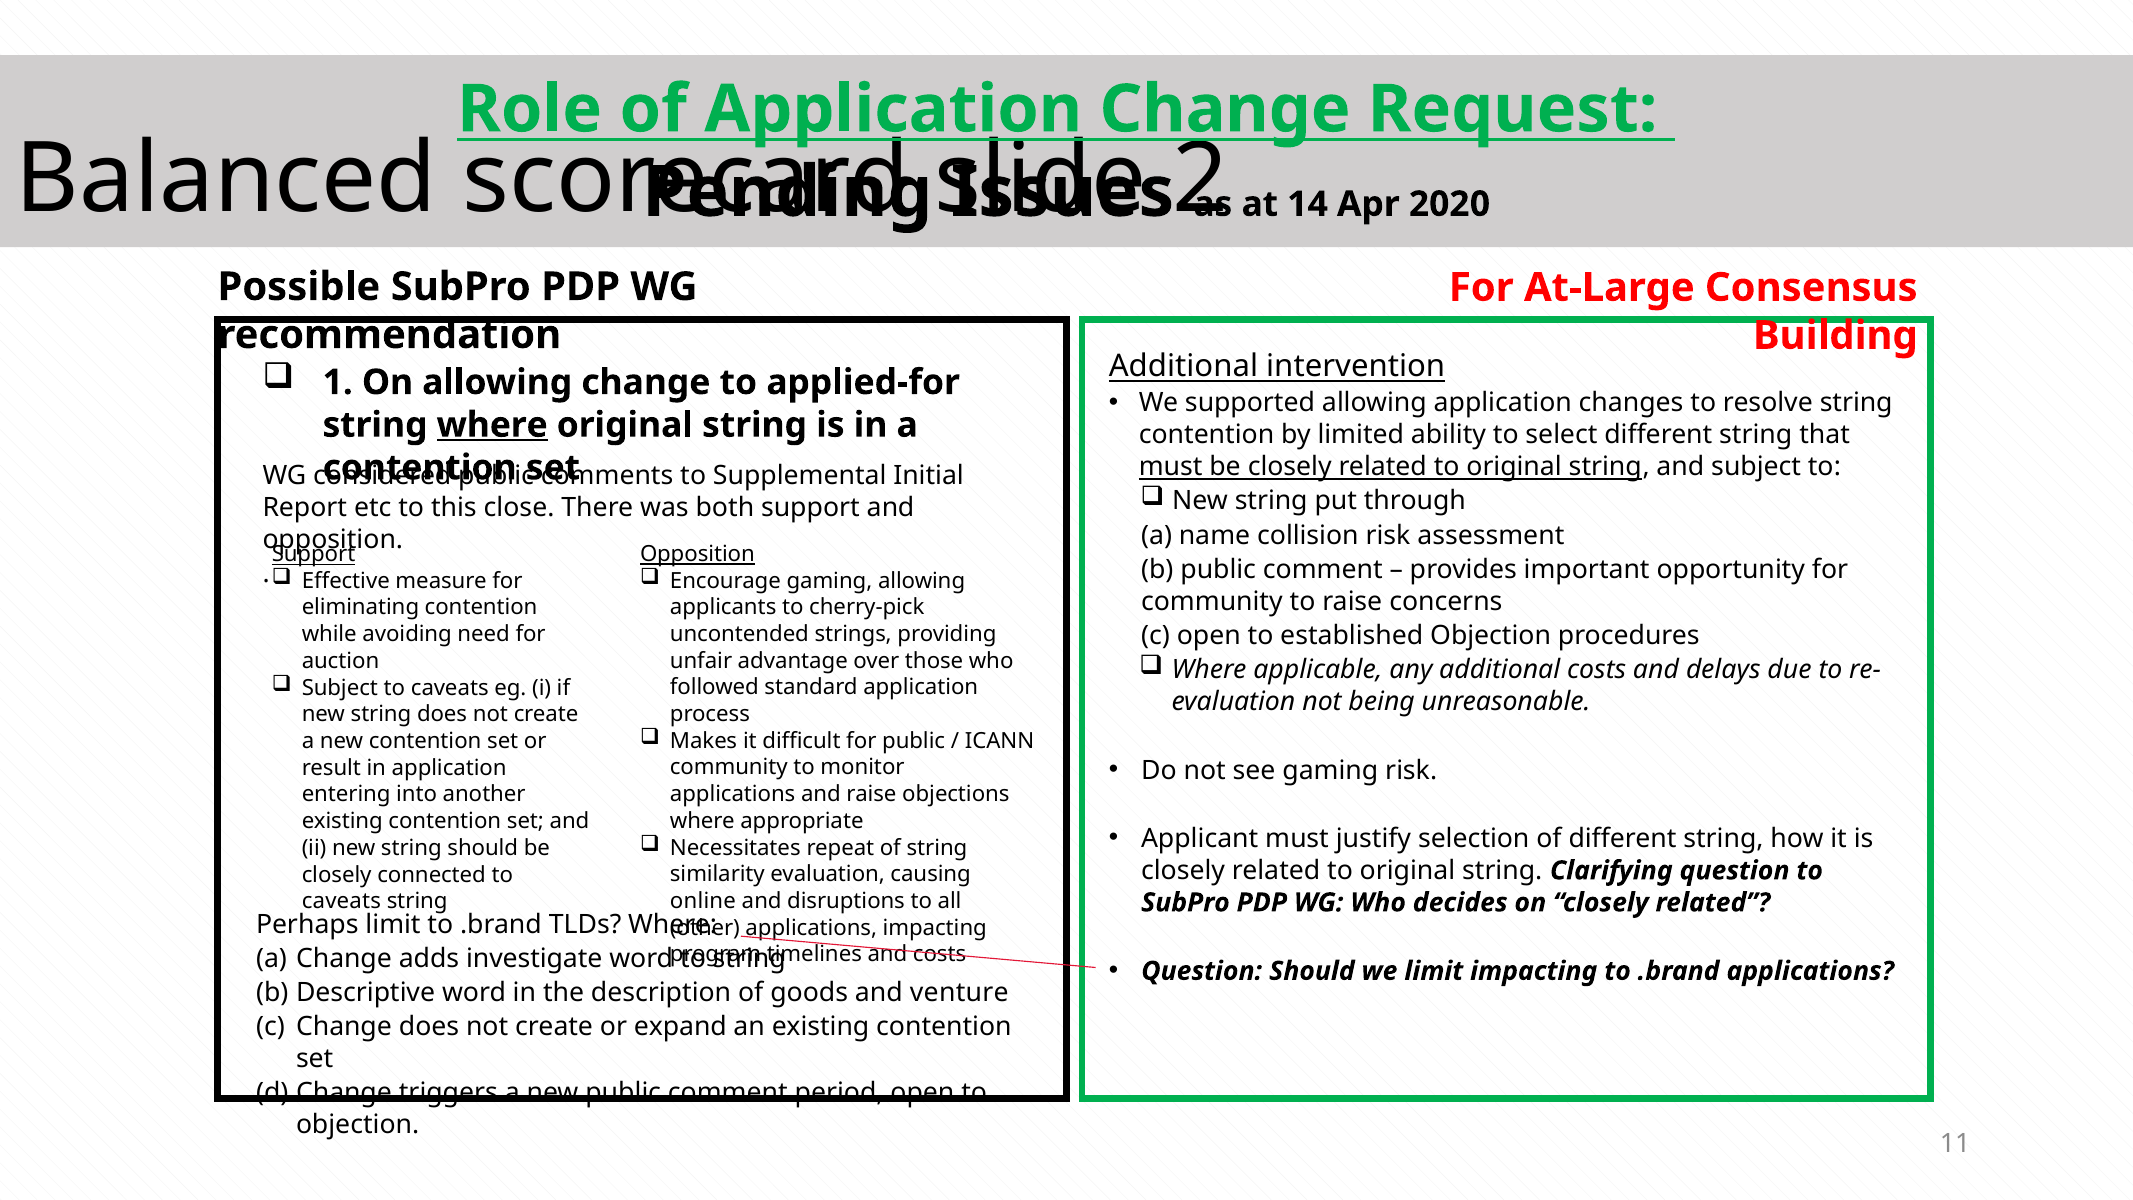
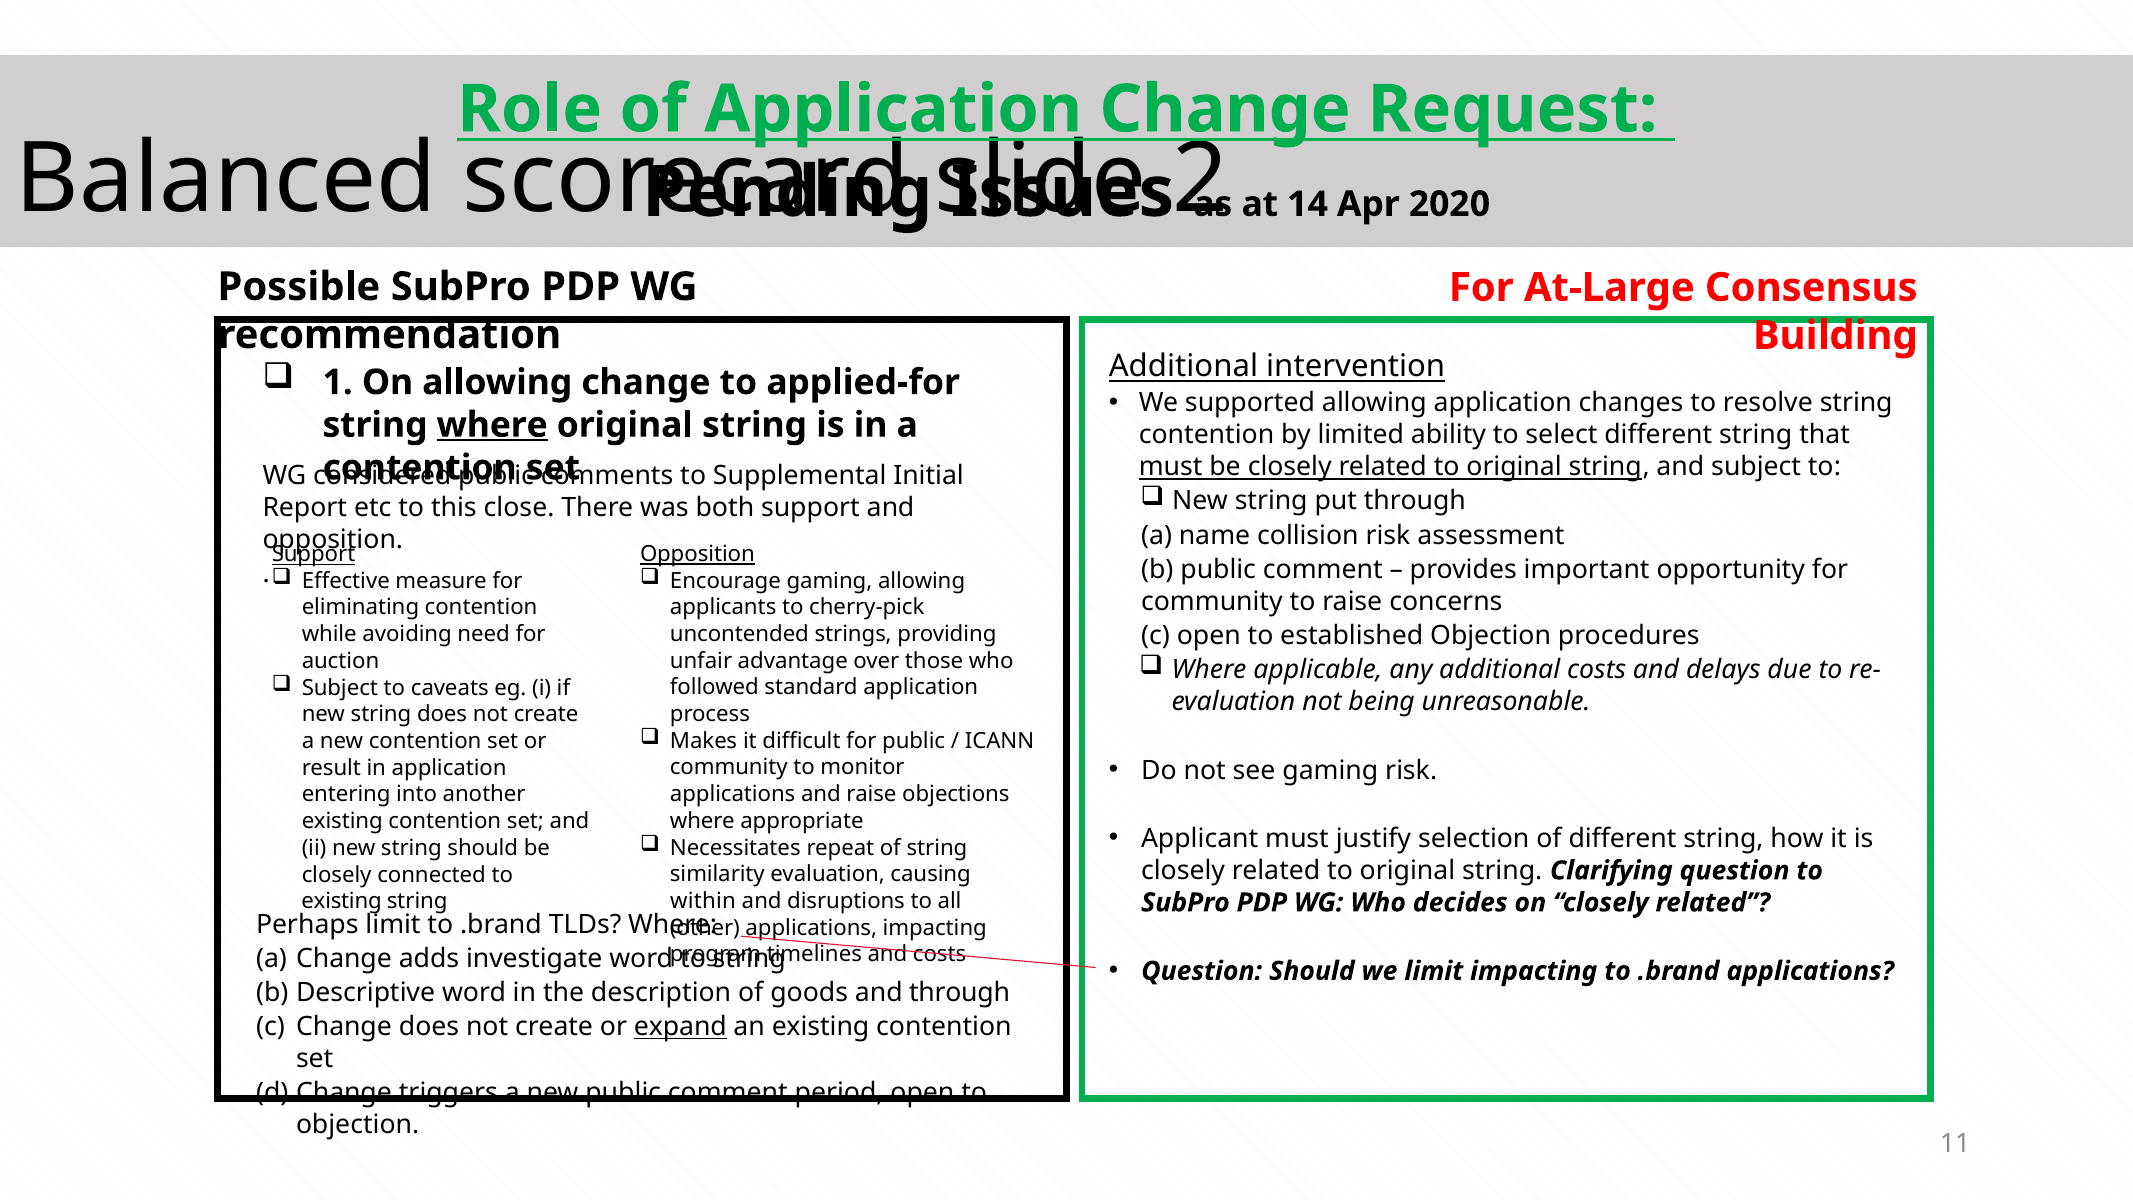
online: online -> within
caveats at (341, 901): caveats -> existing
and venture: venture -> through
expand underline: none -> present
